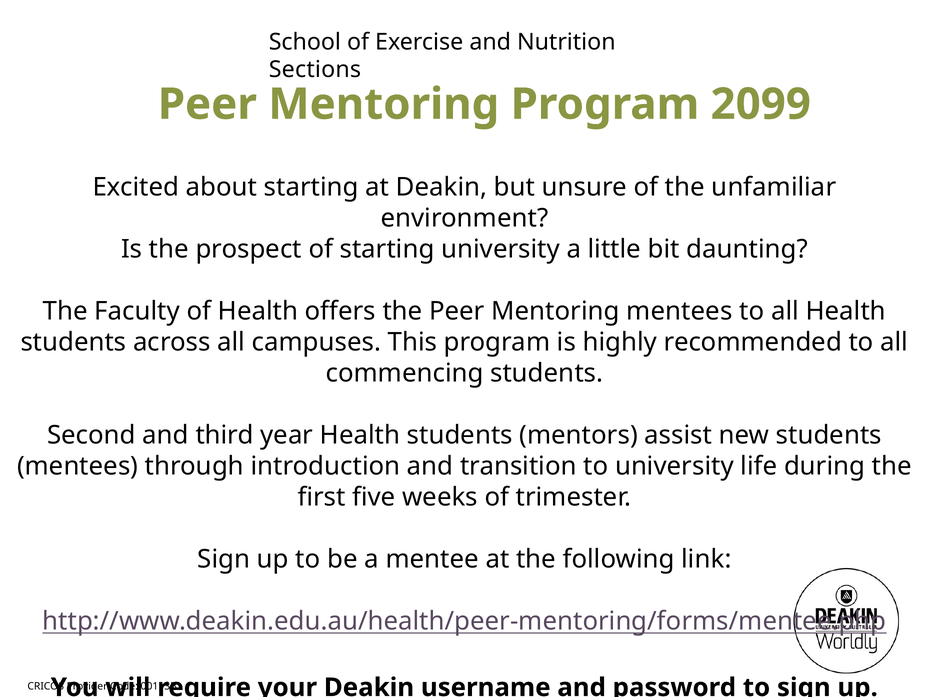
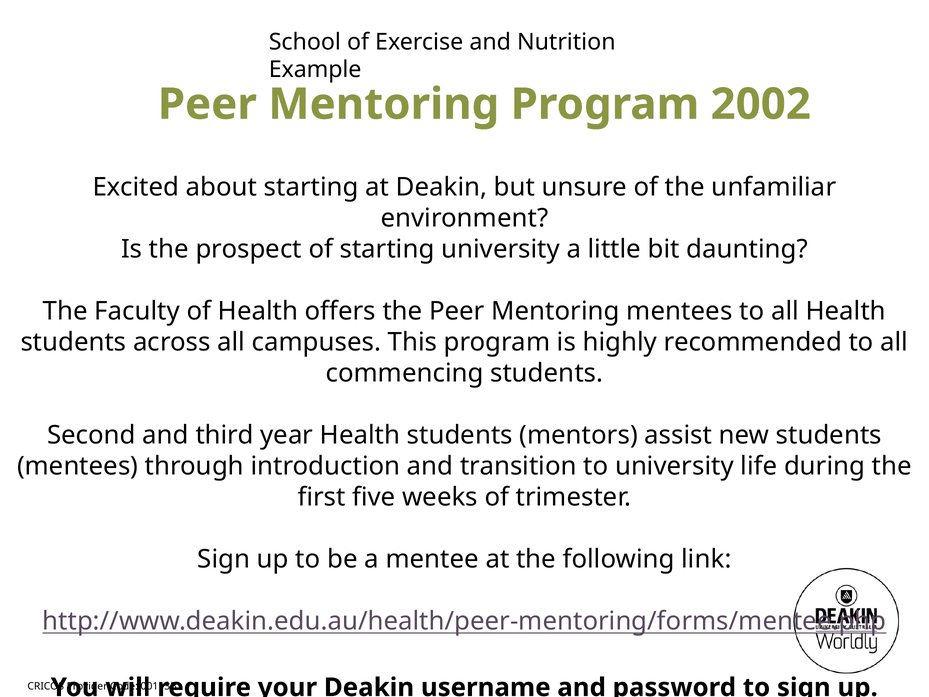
Sections: Sections -> Example
2099: 2099 -> 2002
